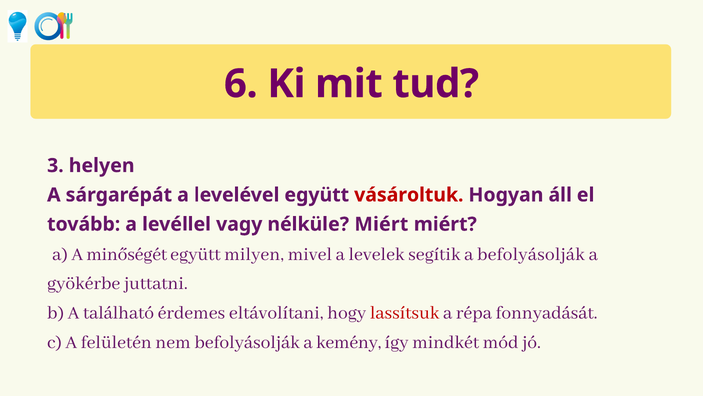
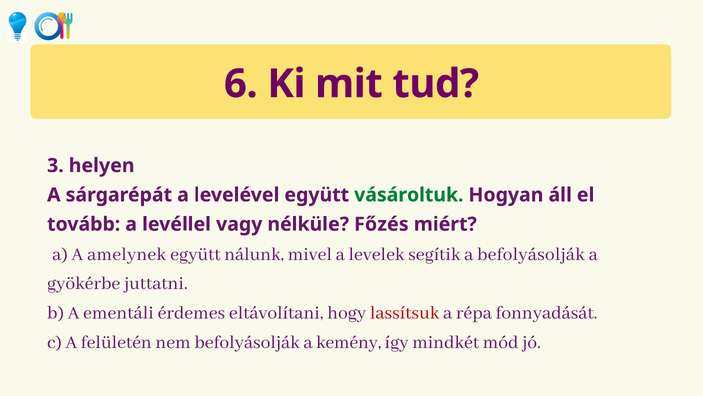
vásároltuk colour: red -> green
nélküle Miért: Miért -> Főzés
minőségét: minőségét -> amelynek
milyen: milyen -> nálunk
található: található -> ementáli
